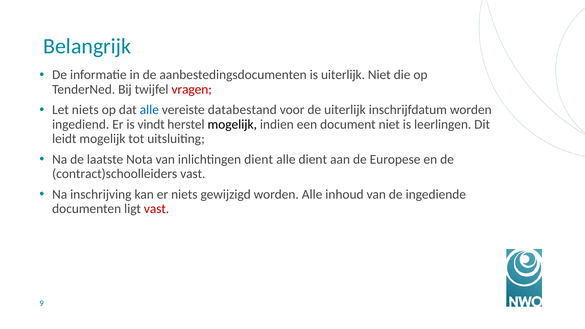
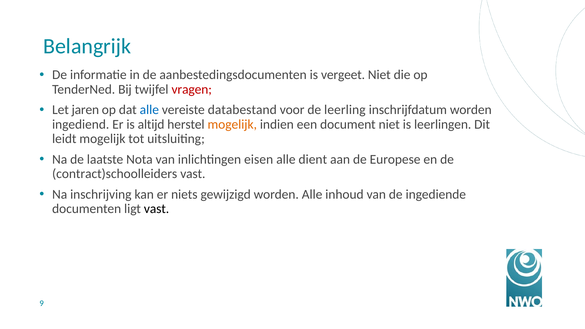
is uiterlijk: uiterlijk -> vergeet
Let niets: niets -> jaren
de uiterlijk: uiterlijk -> leerling
vindt: vindt -> altijd
mogelijk at (232, 124) colour: black -> orange
inlichtingen dient: dient -> eisen
vast at (157, 209) colour: red -> black
